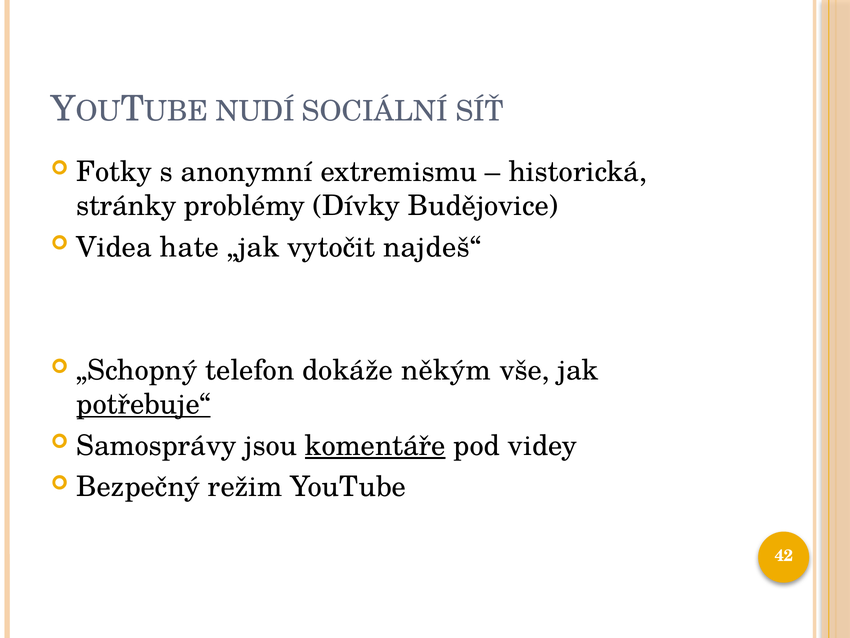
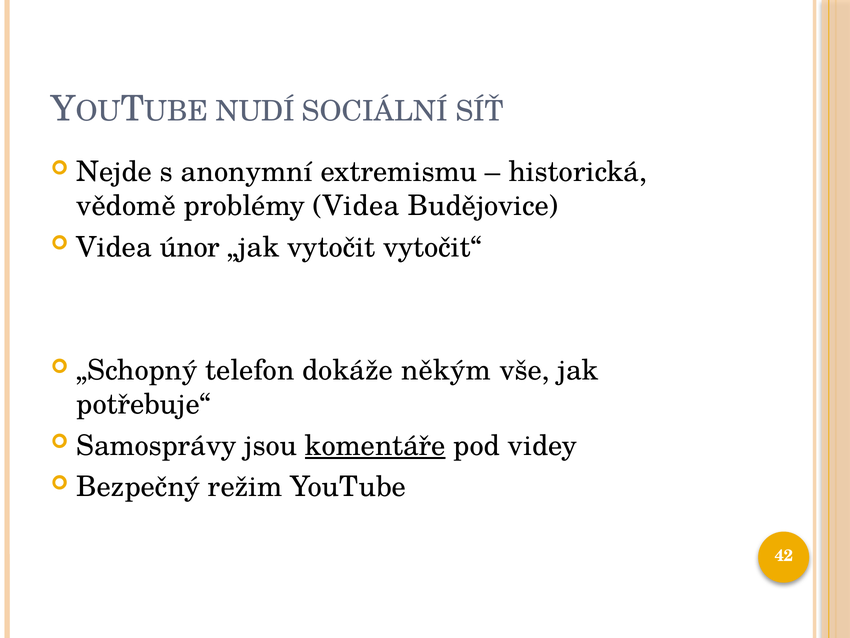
Fotky: Fotky -> Nejde
stránky: stránky -> vědomě
problémy Dívky: Dívky -> Videa
hate: hate -> únor
najdeš“: najdeš“ -> vytočit“
potřebuje“ underline: present -> none
